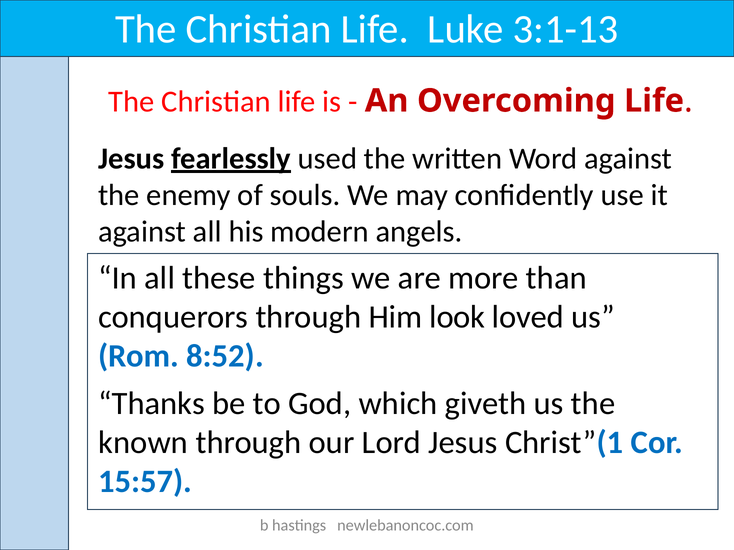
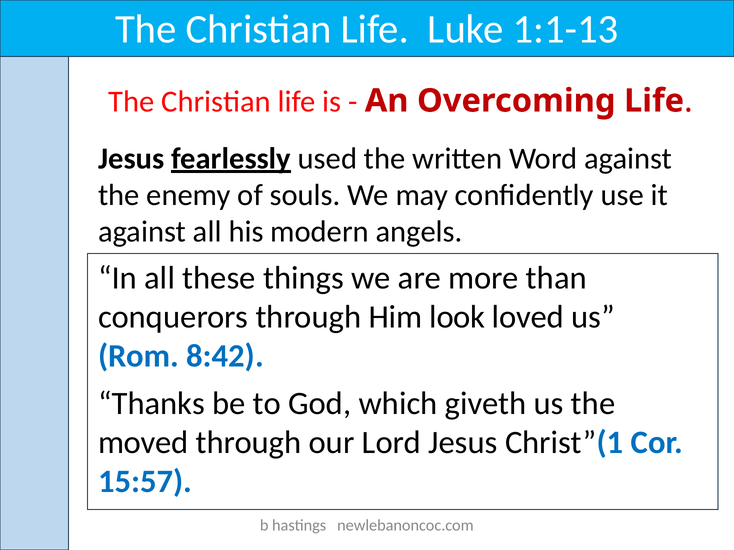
3:1-13: 3:1-13 -> 1:1-13
8:52: 8:52 -> 8:42
known: known -> moved
